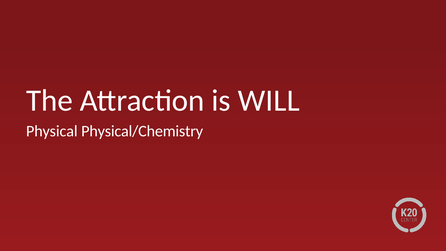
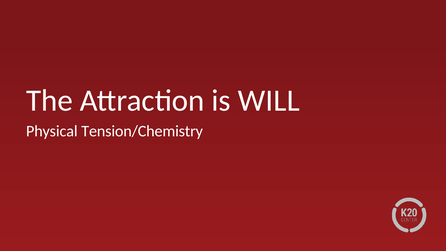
Physical/Chemistry: Physical/Chemistry -> Tension/Chemistry
